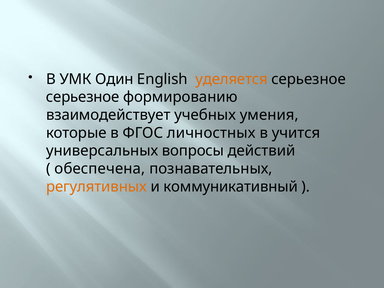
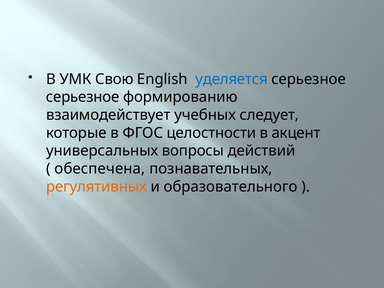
Один: Один -> Свою
уделяется colour: orange -> blue
умения: умения -> следует
личностных: личностных -> целостности
учится: учится -> акцент
коммуникативный: коммуникативный -> образовательного
